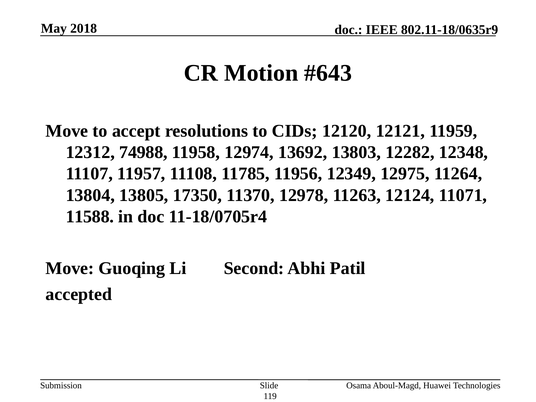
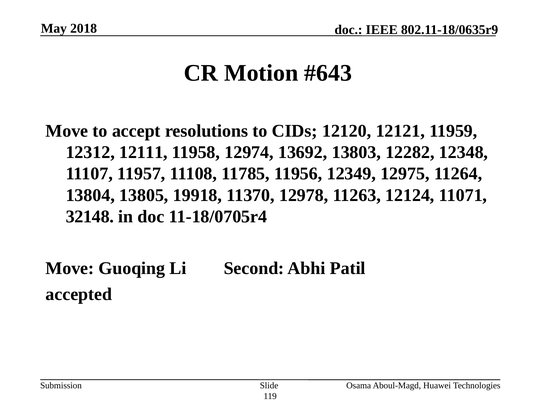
74988: 74988 -> 12111
17350: 17350 -> 19918
11588: 11588 -> 32148
